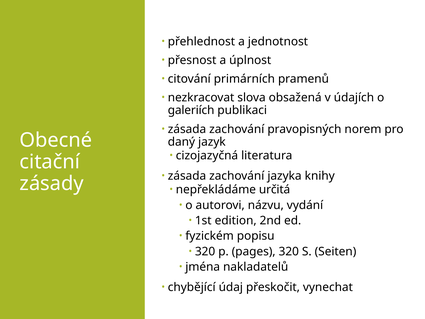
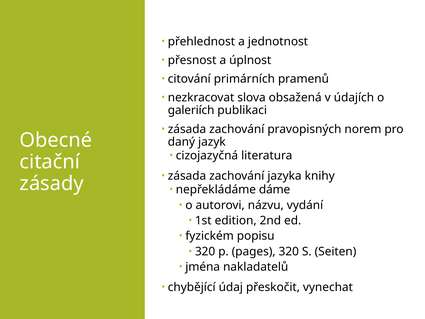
určitá: určitá -> dáme
